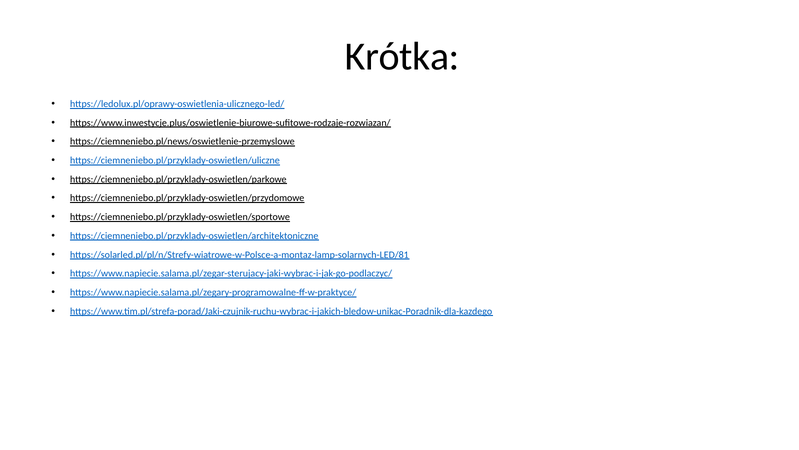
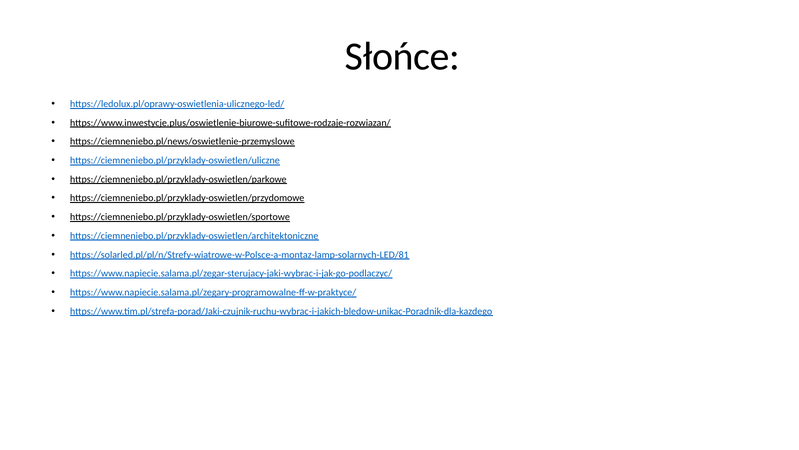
Krótka: Krótka -> Słońce
